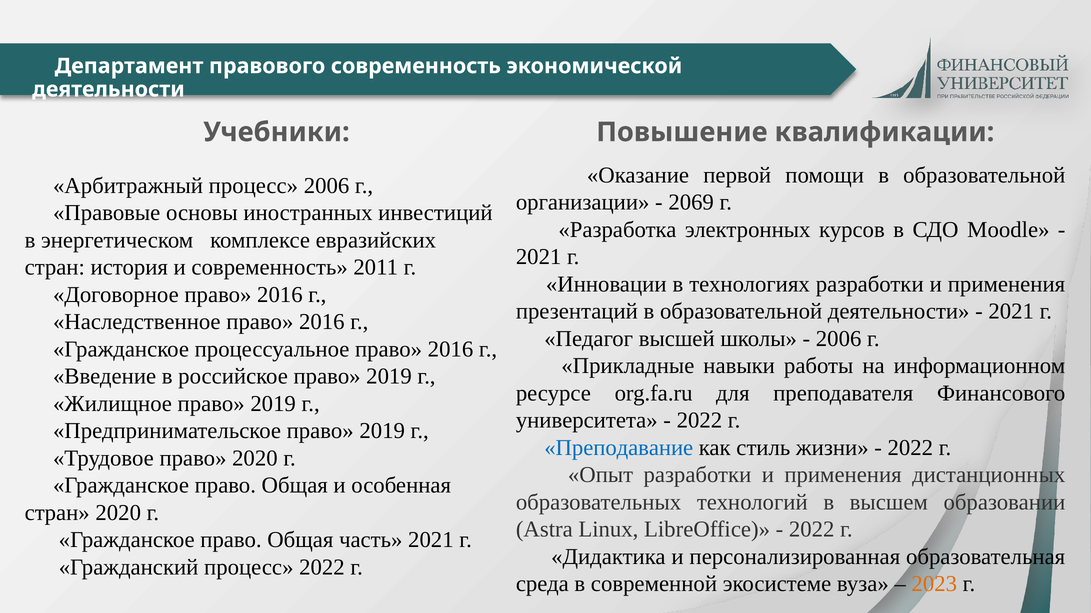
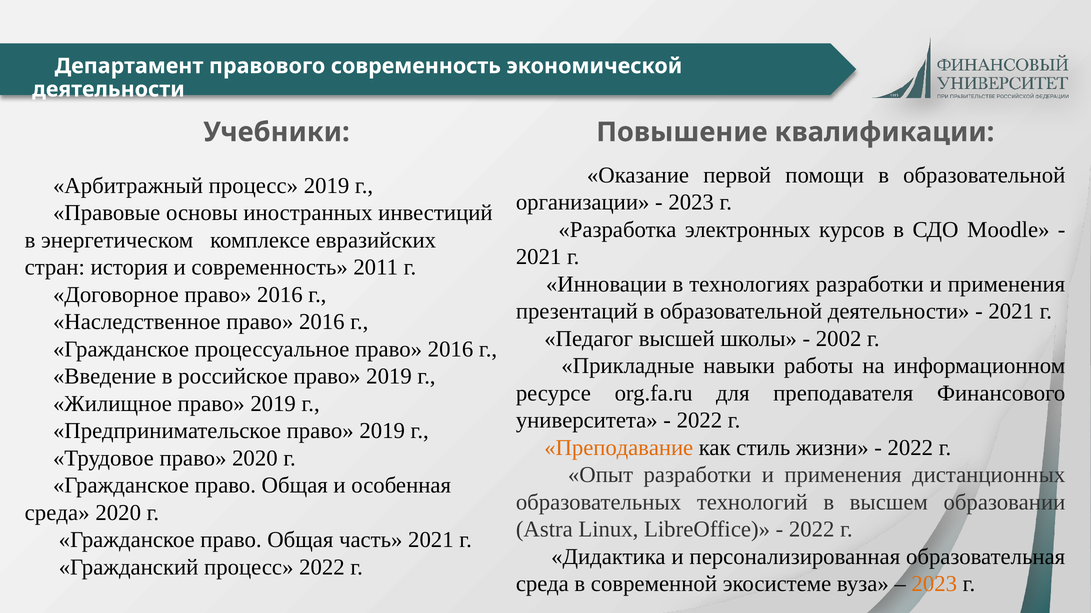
процесс 2006: 2006 -> 2019
2069 at (691, 202): 2069 -> 2023
2006 at (839, 339): 2006 -> 2002
Преподавание colour: blue -> orange
стран at (57, 513): стран -> среда
